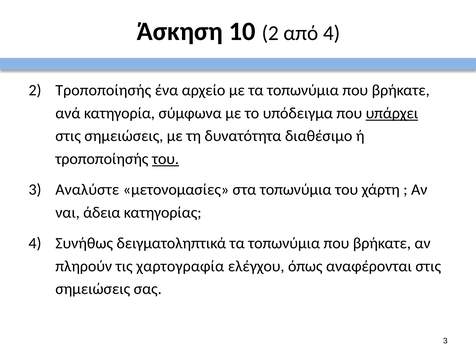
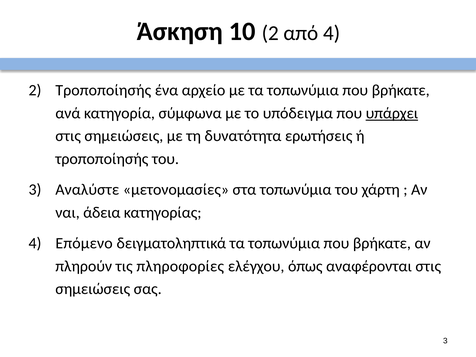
διαθέσιμο: διαθέσιμο -> ερωτήσεις
του at (165, 159) underline: present -> none
Συνήθως: Συνήθως -> Επόμενο
χαρτογραφία: χαρτογραφία -> πληροφορίες
